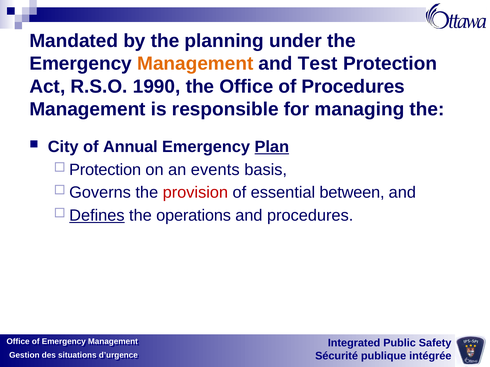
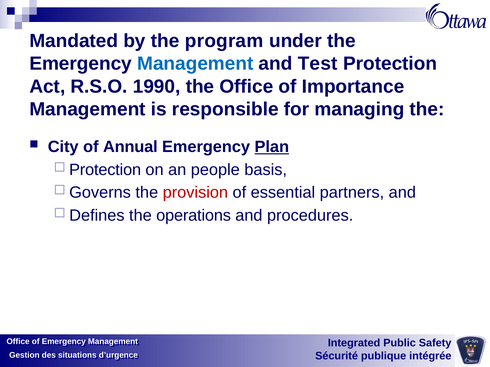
planning: planning -> program
Management at (195, 64) colour: orange -> blue
of Procedures: Procedures -> Importance
events: events -> people
between: between -> partners
Defines underline: present -> none
